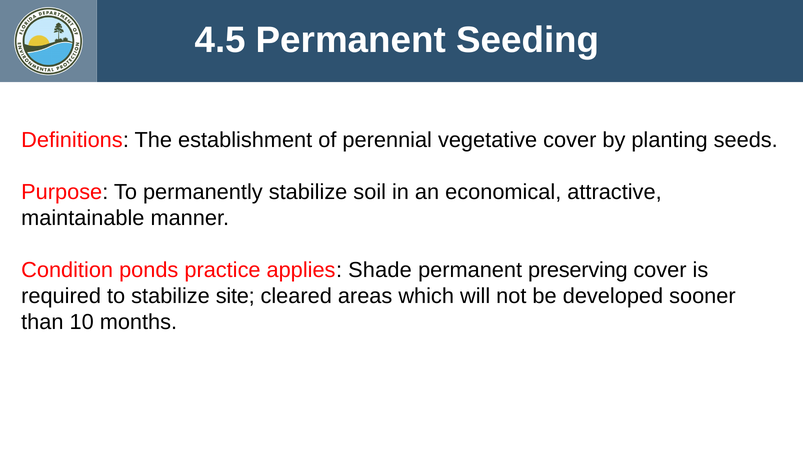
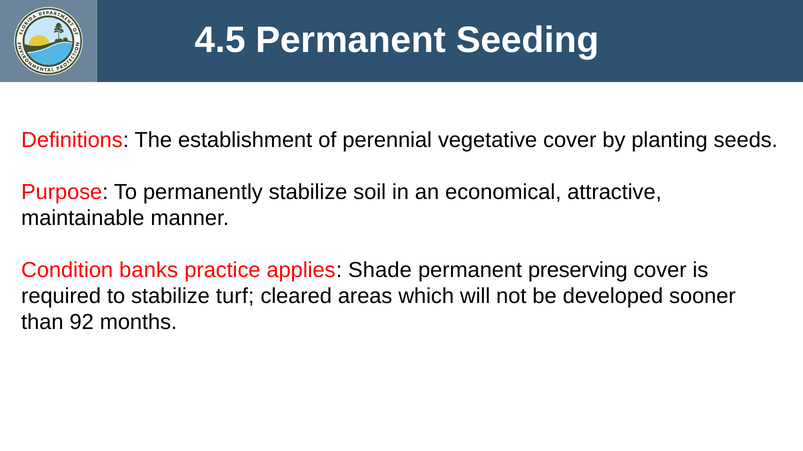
ponds: ponds -> banks
site: site -> turf
10: 10 -> 92
